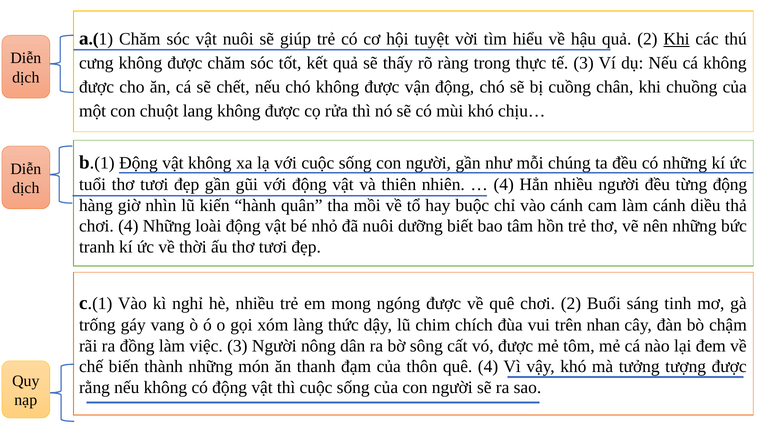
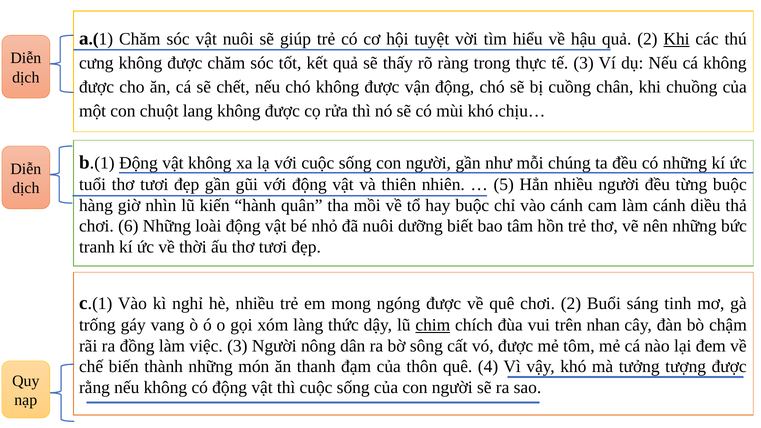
4 at (504, 184): 4 -> 5
từng động: động -> buộc
chơi 4: 4 -> 6
chim underline: none -> present
